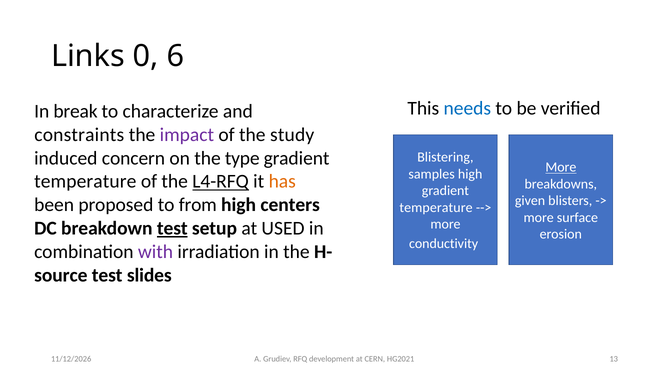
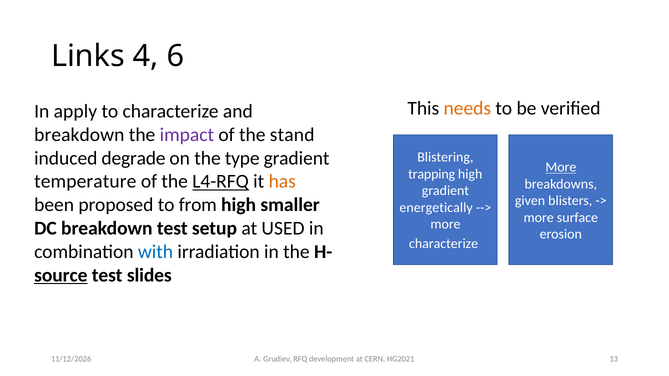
0: 0 -> 4
needs colour: blue -> orange
break: break -> apply
constraints at (79, 135): constraints -> breakdown
study: study -> stand
concern: concern -> degrade
samples: samples -> trapping
centers: centers -> smaller
temperature at (436, 208): temperature -> energetically
test at (172, 229) underline: present -> none
conductivity at (444, 244): conductivity -> characterize
with colour: purple -> blue
source underline: none -> present
